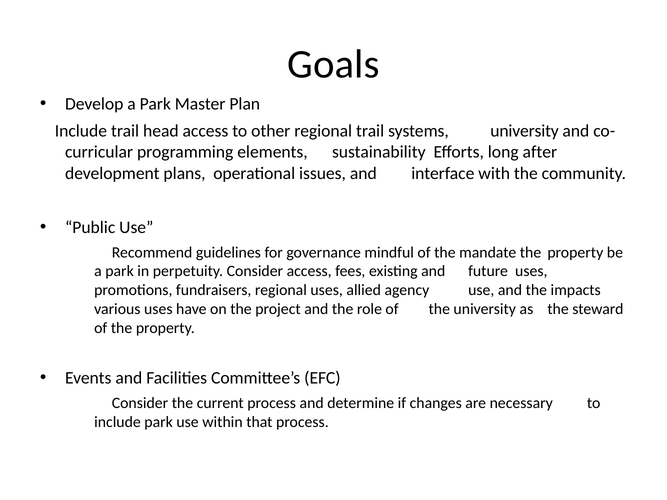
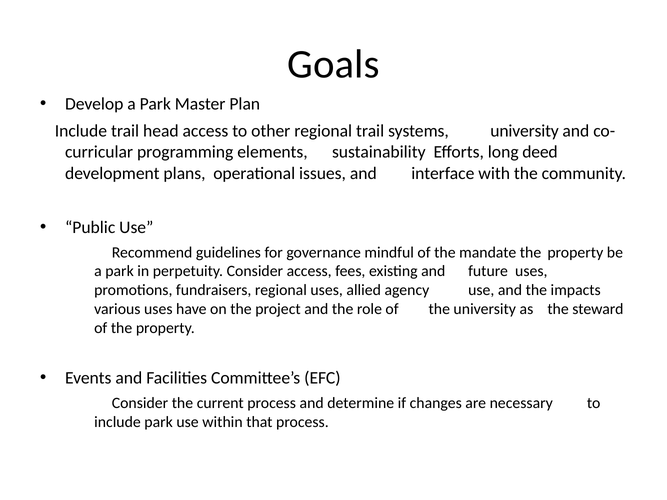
after: after -> deed
